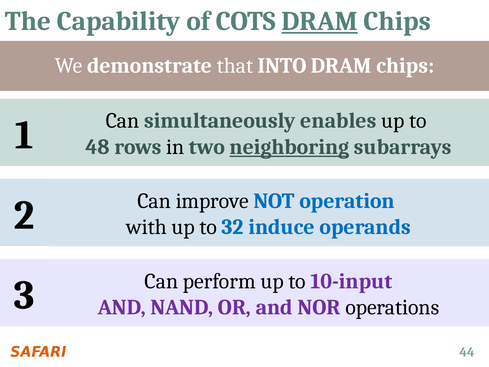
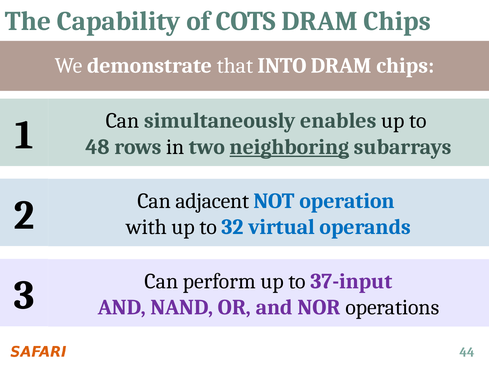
DRAM at (320, 21) underline: present -> none
improve: improve -> adjacent
induce: induce -> virtual
10-input: 10-input -> 37-input
